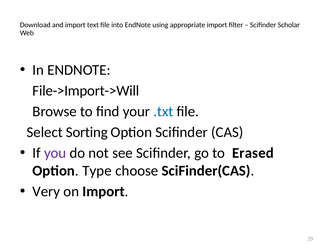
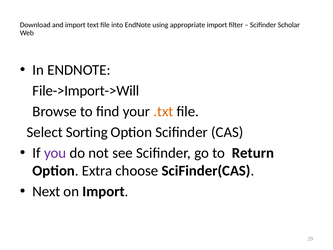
.txt colour: blue -> orange
Erased: Erased -> Return
Type: Type -> Extra
Very: Very -> Next
